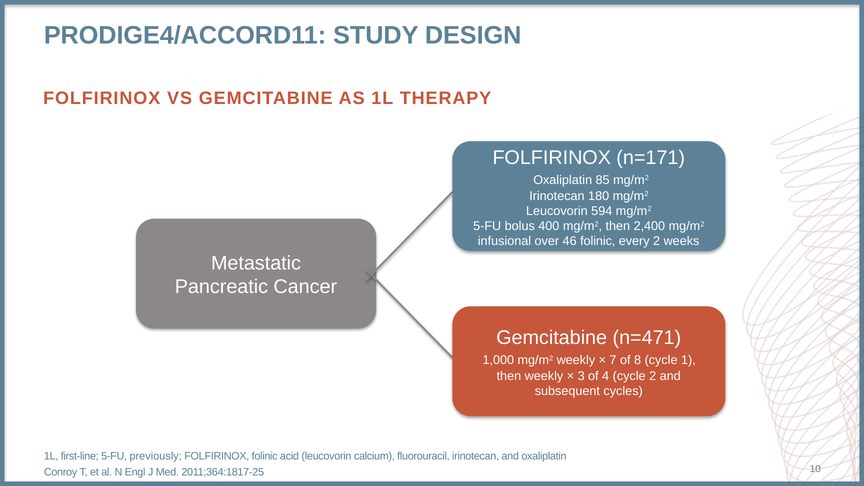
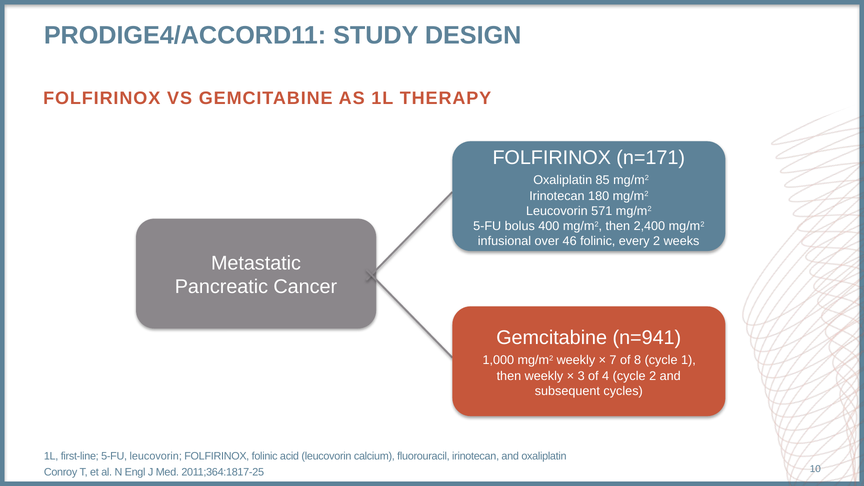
594: 594 -> 571
n=471: n=471 -> n=941
5-FU previously: previously -> leucovorin
